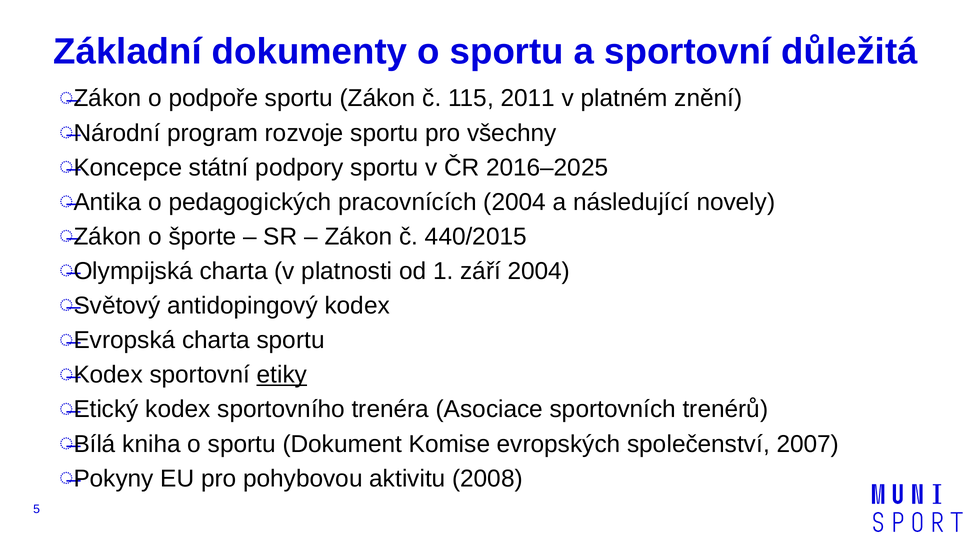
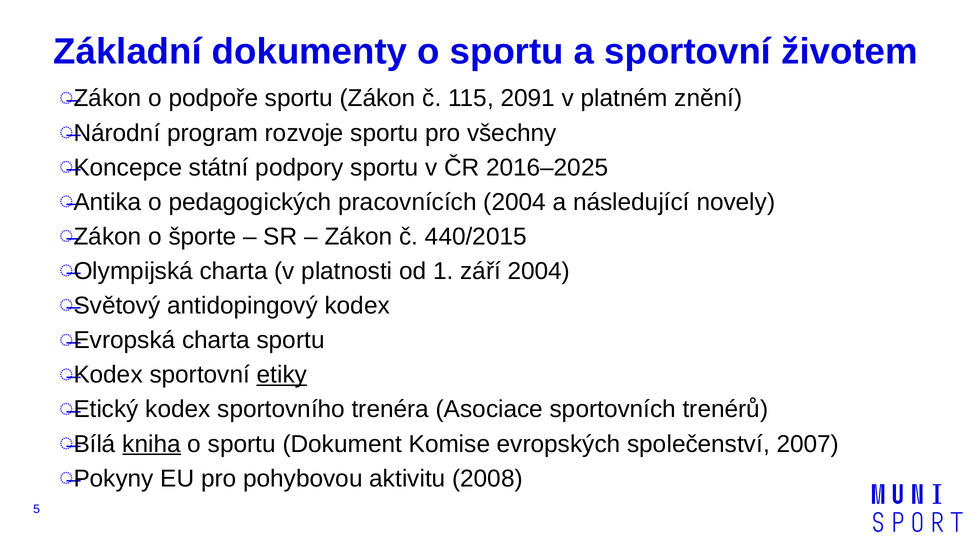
důležitá: důležitá -> životem
2011: 2011 -> 2091
kniha underline: none -> present
